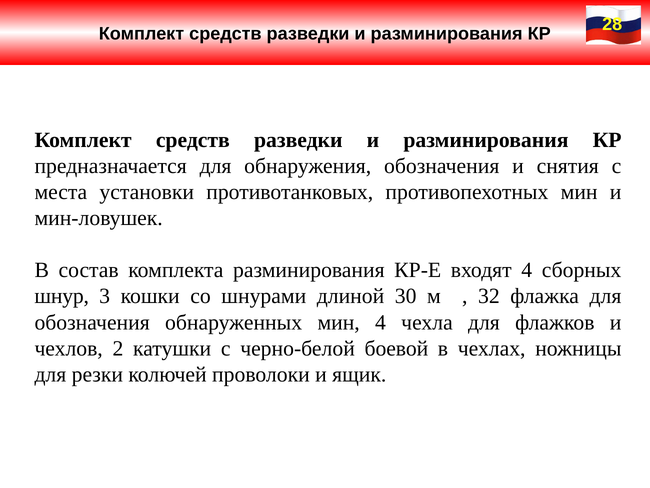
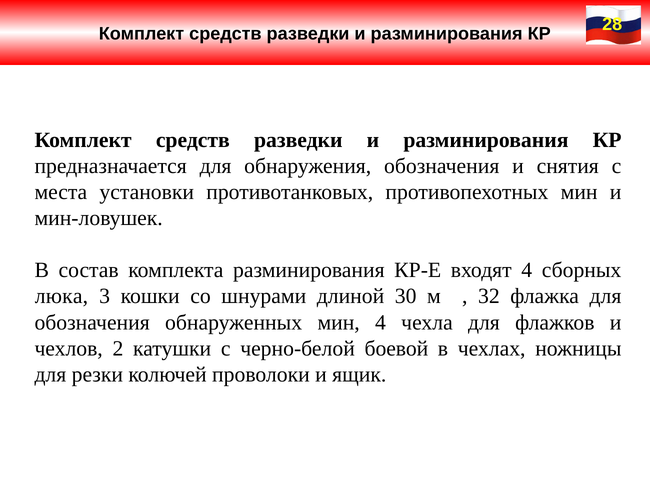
шнур: шнур -> люка
